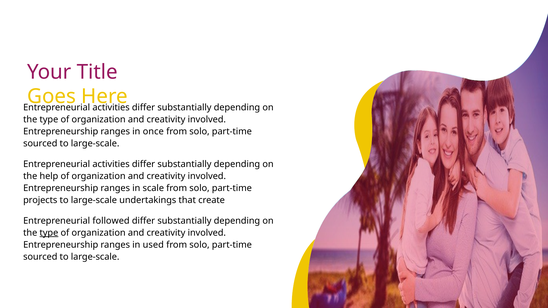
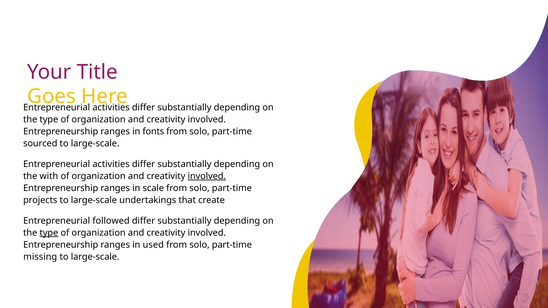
once: once -> fonts
help: help -> with
involved at (207, 176) underline: none -> present
sourced at (40, 257): sourced -> missing
